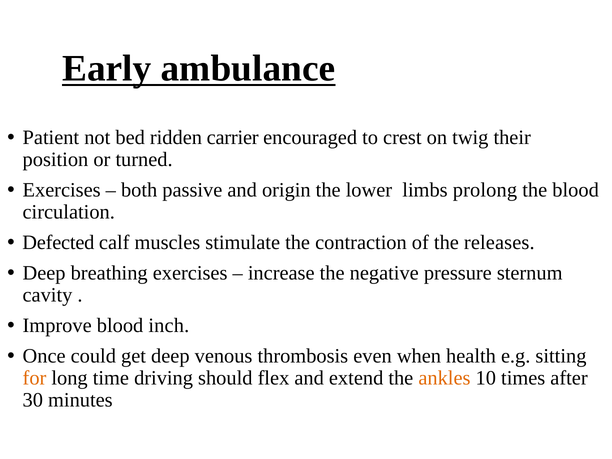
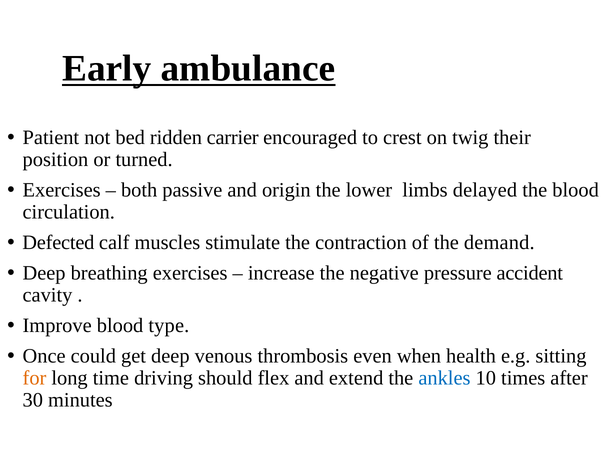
prolong: prolong -> delayed
releases: releases -> demand
sternum: sternum -> accident
inch: inch -> type
ankles colour: orange -> blue
